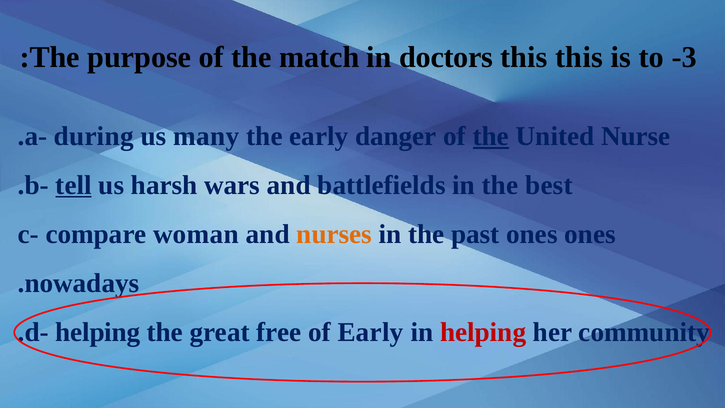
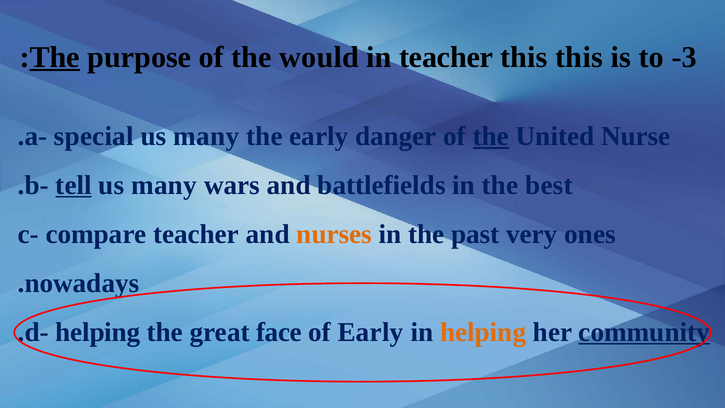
The at (55, 57) underline: none -> present
match: match -> would
in doctors: doctors -> teacher
during: during -> special
harsh at (164, 185): harsh -> many
compare woman: woman -> teacher
past ones: ones -> very
free: free -> face
helping at (483, 332) colour: red -> orange
community underline: none -> present
